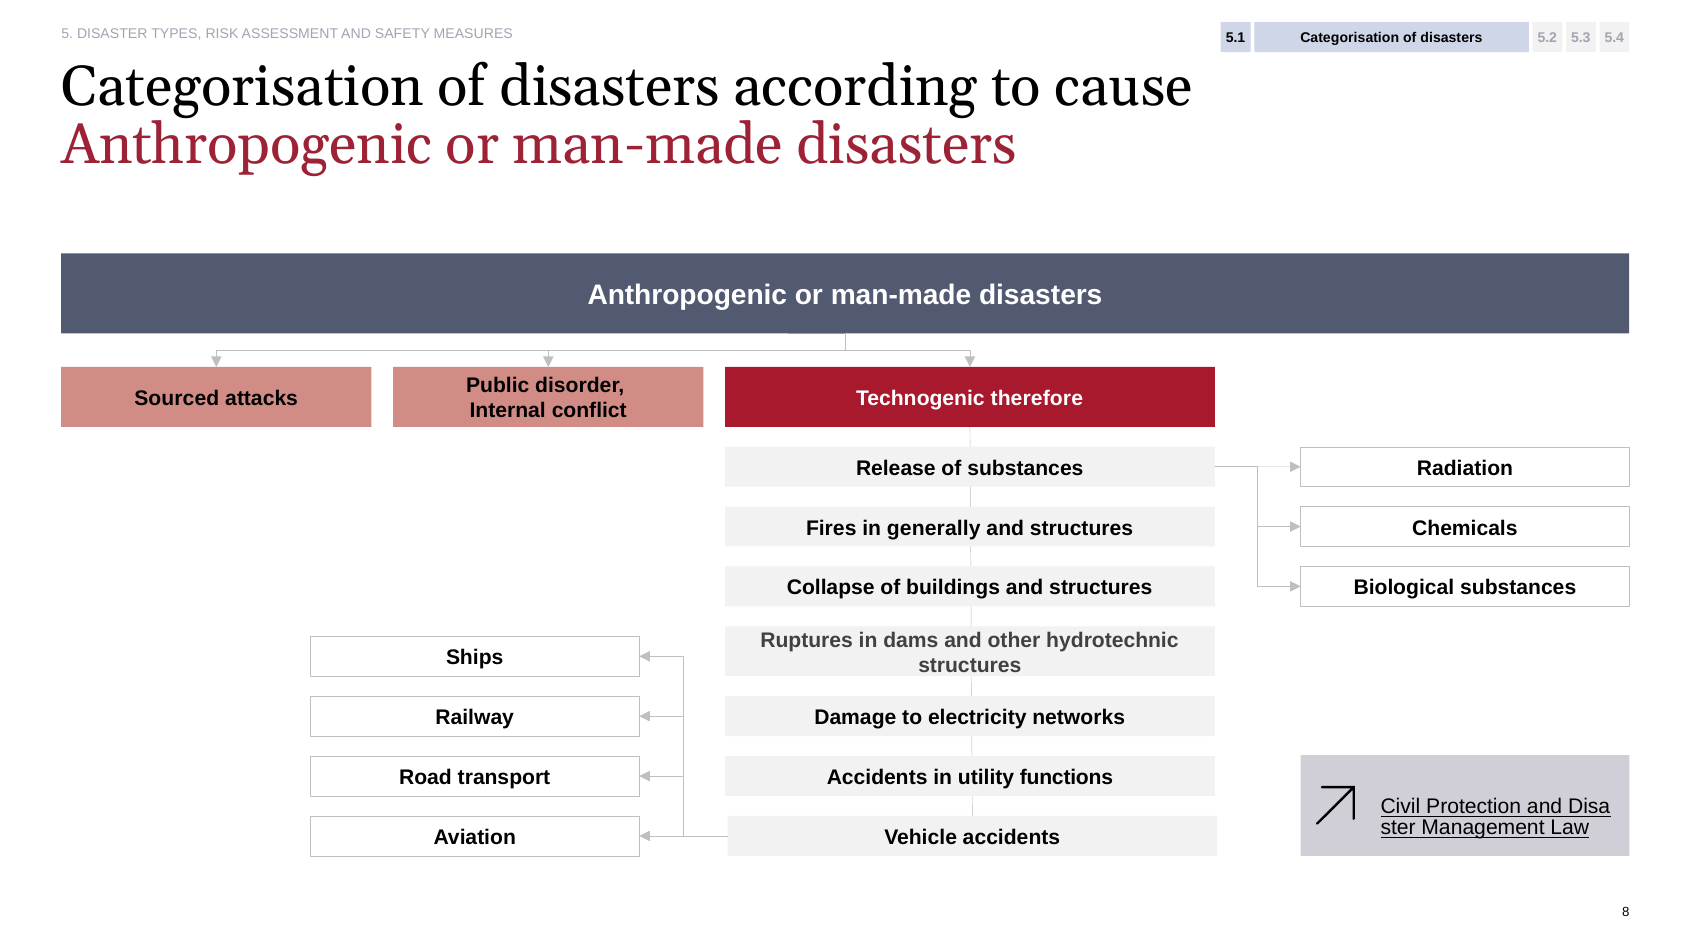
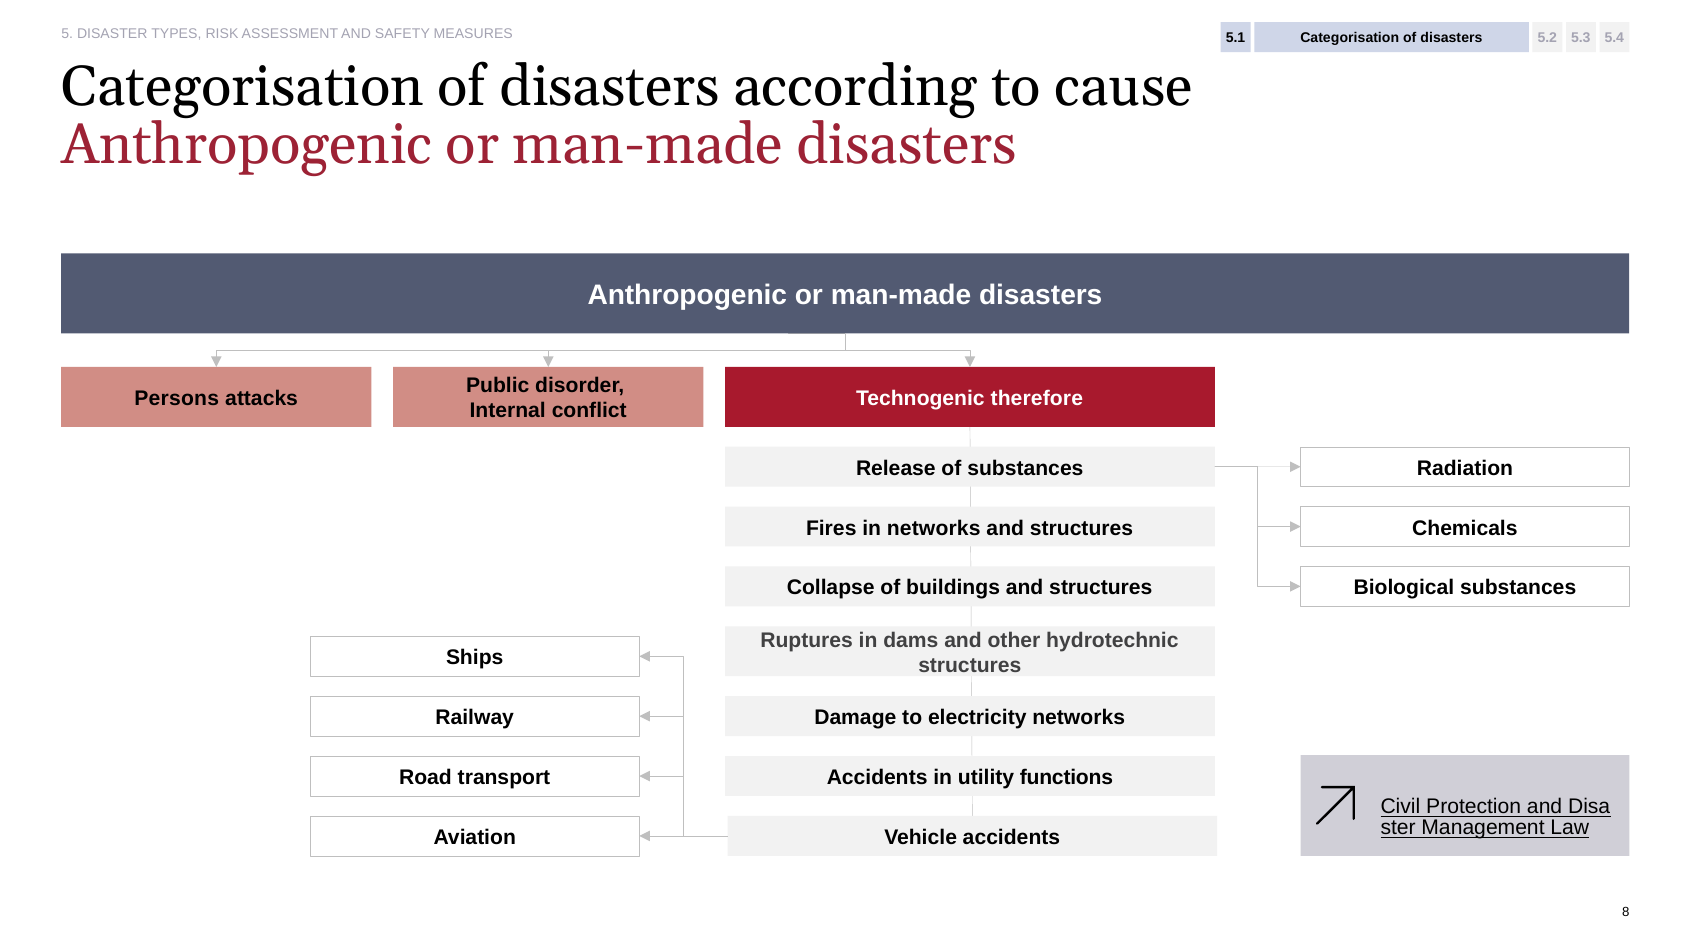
Sourced: Sourced -> Persons
in generally: generally -> networks
